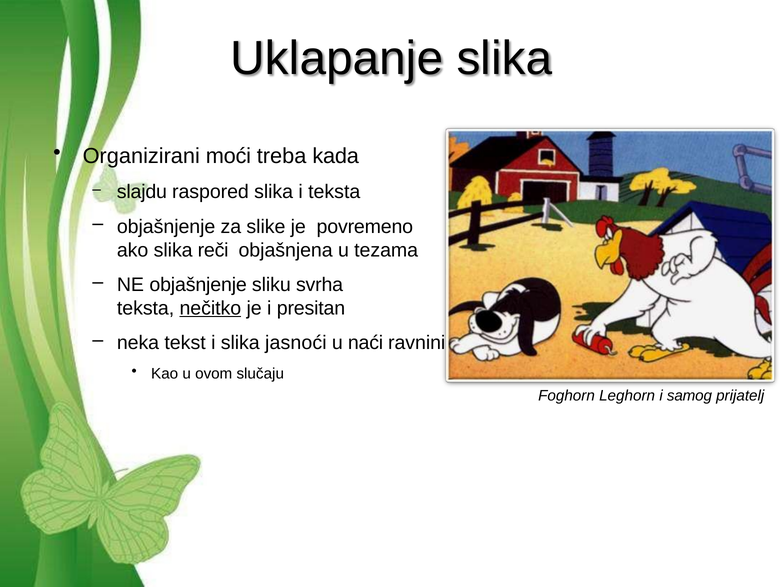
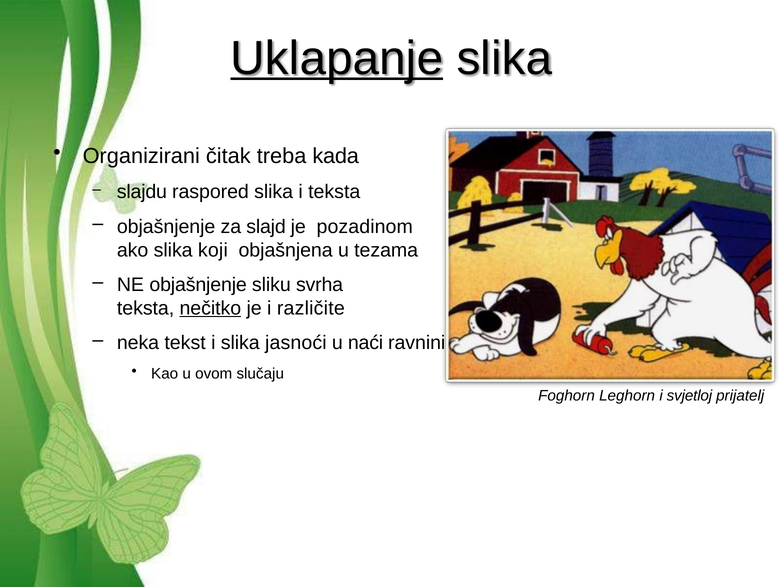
Uklapanje underline: none -> present
moći: moći -> čitak
slike: slike -> slajd
povremeno: povremeno -> pozadinom
reči: reči -> koji
presitan: presitan -> različite
samog: samog -> svjetloj
